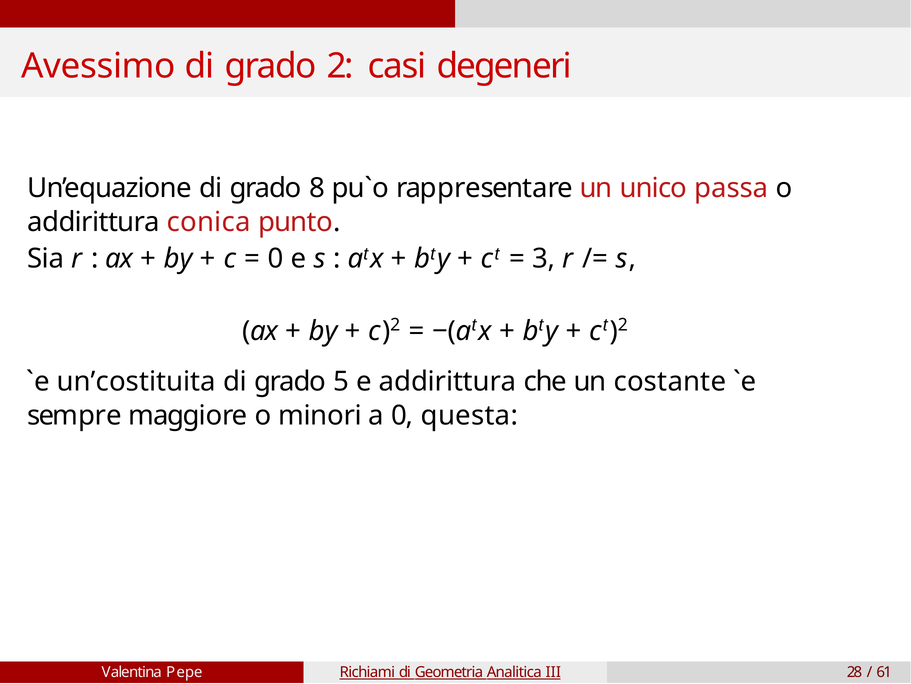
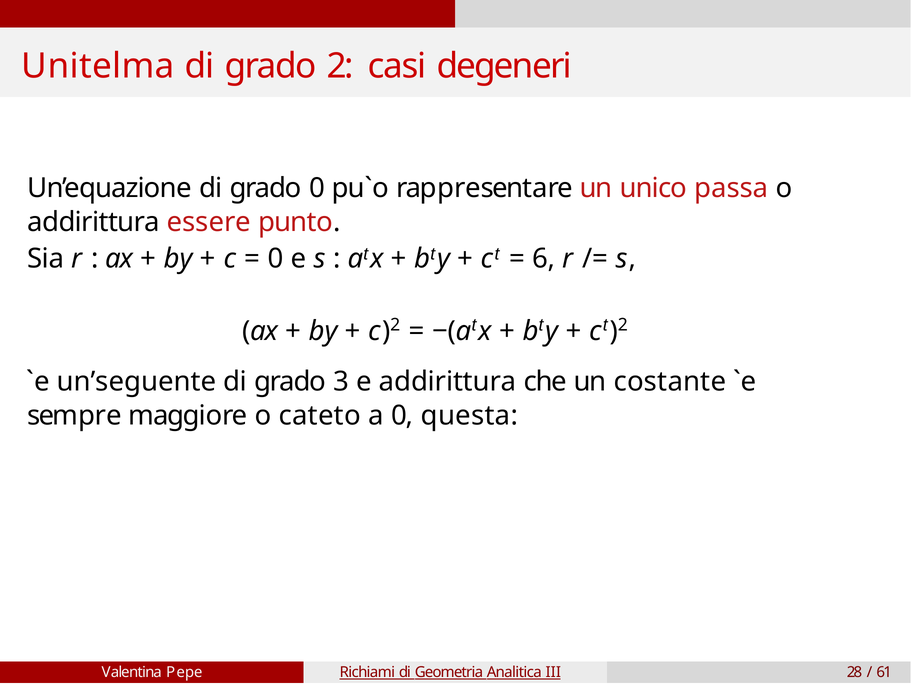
Avessimo: Avessimo -> Unitelma
grado 8: 8 -> 0
conica: conica -> essere
3: 3 -> 6
un’costituita: un’costituita -> un’seguente
5: 5 -> 3
minori: minori -> cateto
